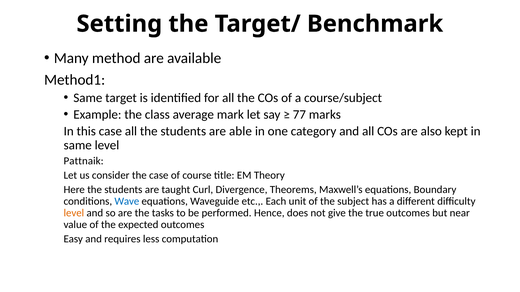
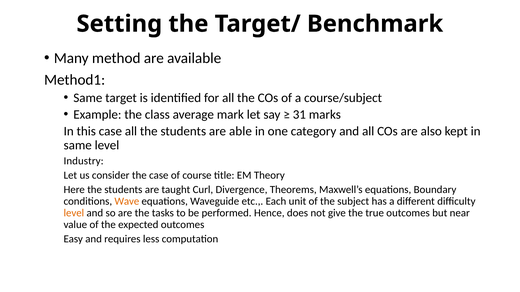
77: 77 -> 31
Pattnaik: Pattnaik -> Industry
Wave colour: blue -> orange
